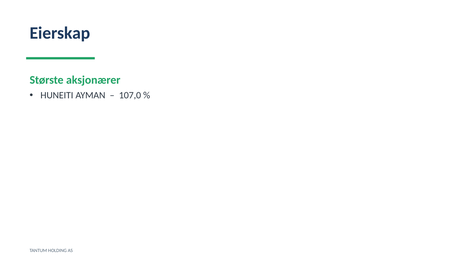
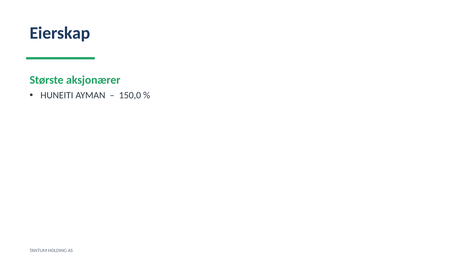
107,0: 107,0 -> 150,0
